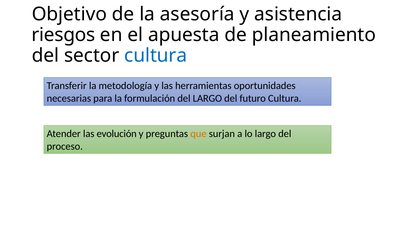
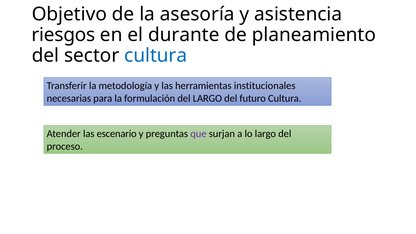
apuesta: apuesta -> durante
oportunidades: oportunidades -> institucionales
evolución: evolución -> escenario
que colour: orange -> purple
